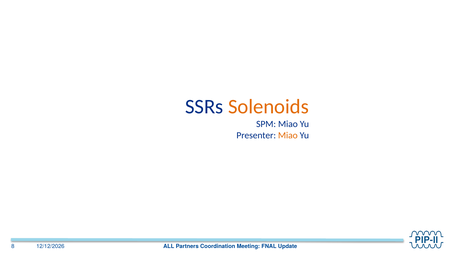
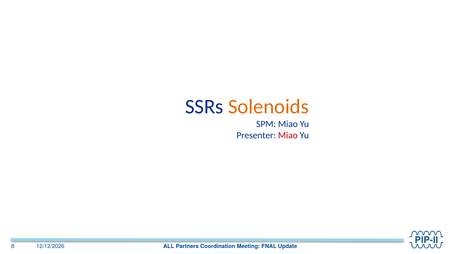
Miao at (288, 135) colour: orange -> red
